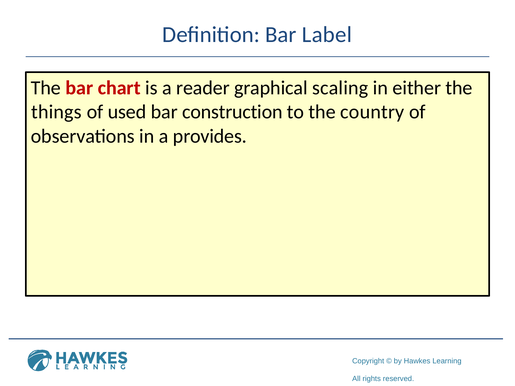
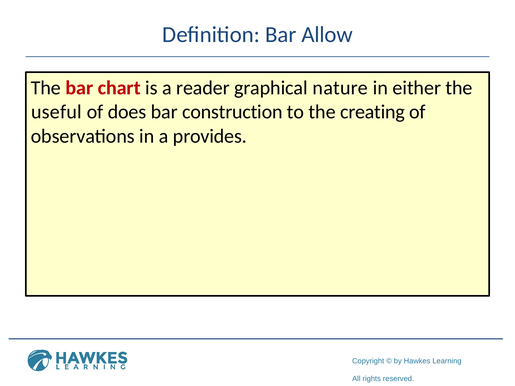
Label: Label -> Allow
scaling: scaling -> nature
things: things -> useful
used: used -> does
country: country -> creating
